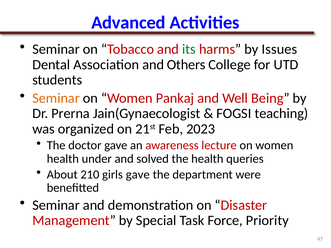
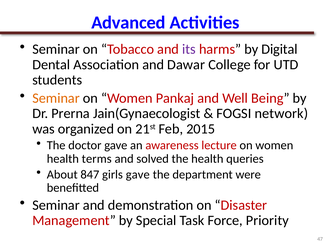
its colour: green -> purple
Issues: Issues -> Digital
Others: Others -> Dawar
teaching: teaching -> network
2023: 2023 -> 2015
under: under -> terms
210: 210 -> 847
